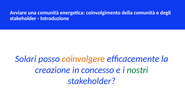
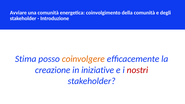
Solari: Solari -> Stima
concesso: concesso -> iniziative
nostri colour: green -> red
